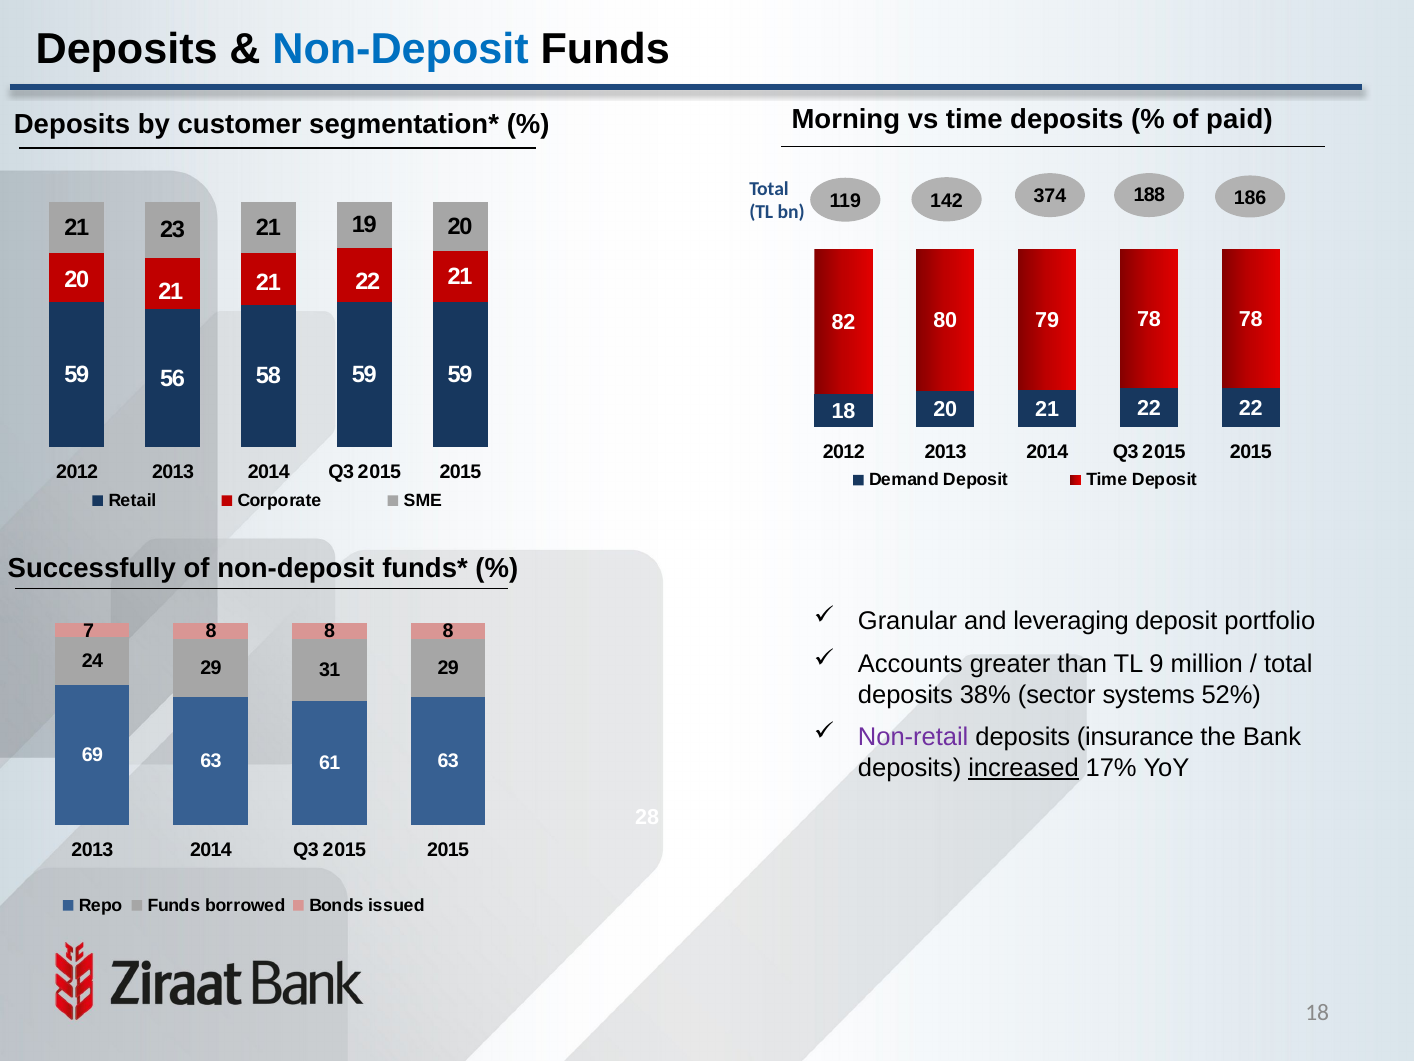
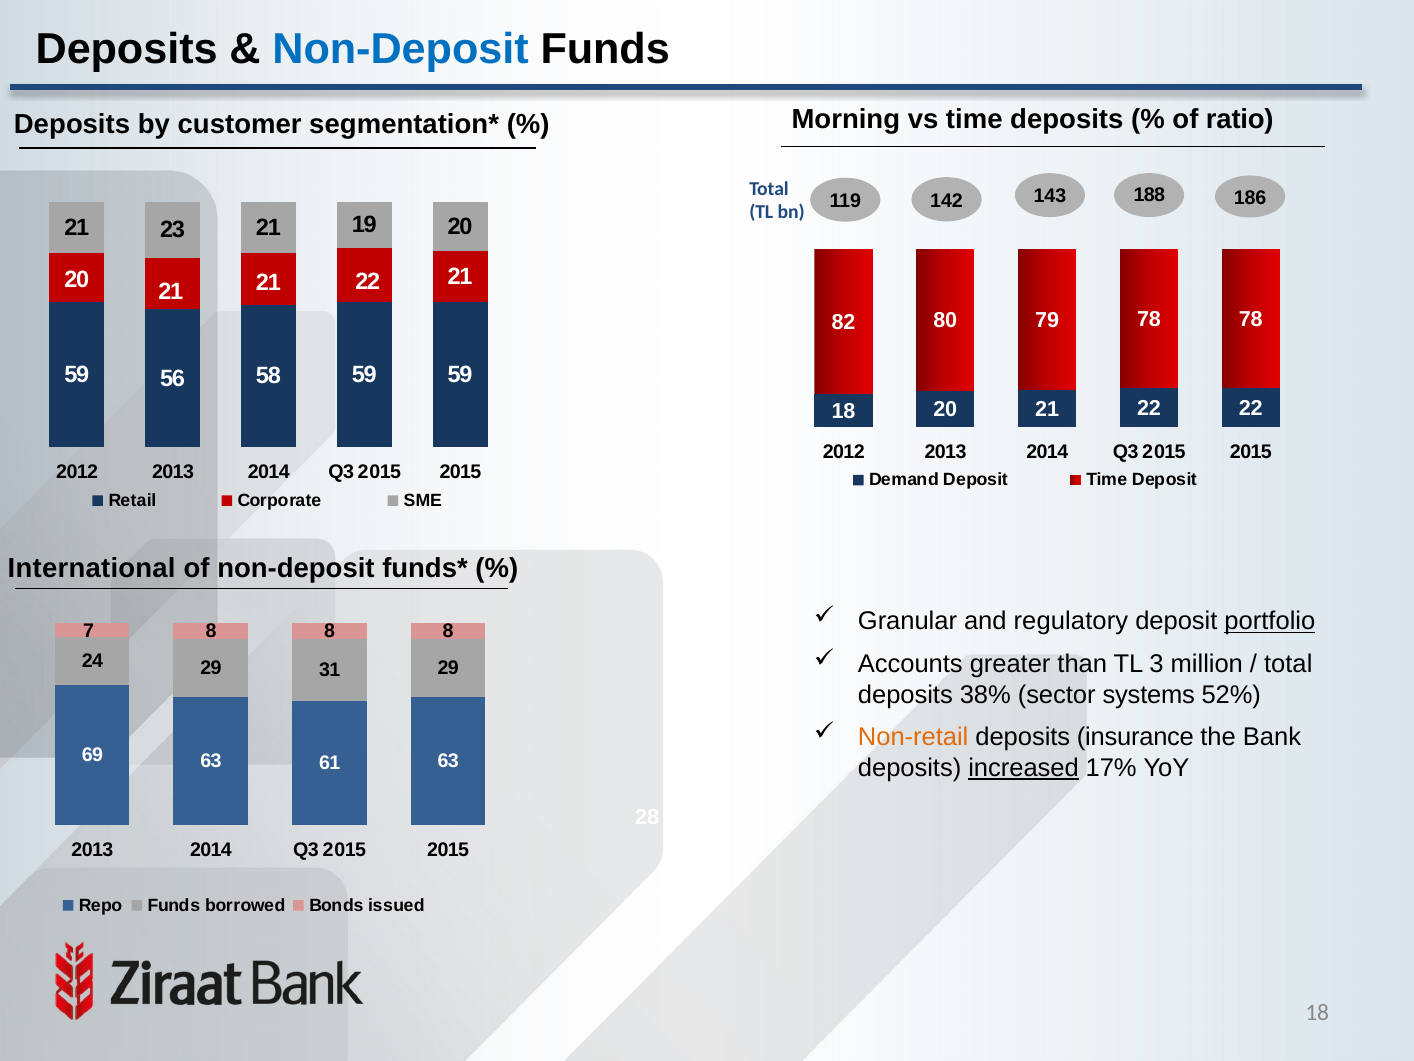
paid: paid -> ratio
374: 374 -> 143
Successfully: Successfully -> International
leveraging: leveraging -> regulatory
portfolio underline: none -> present
9: 9 -> 3
Non-retail colour: purple -> orange
